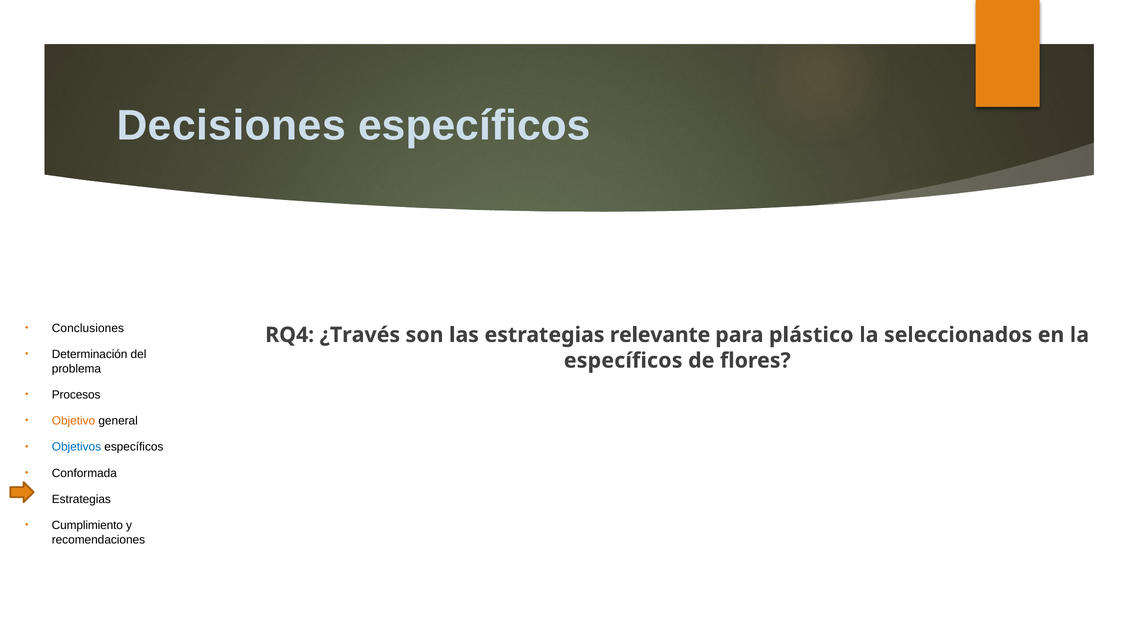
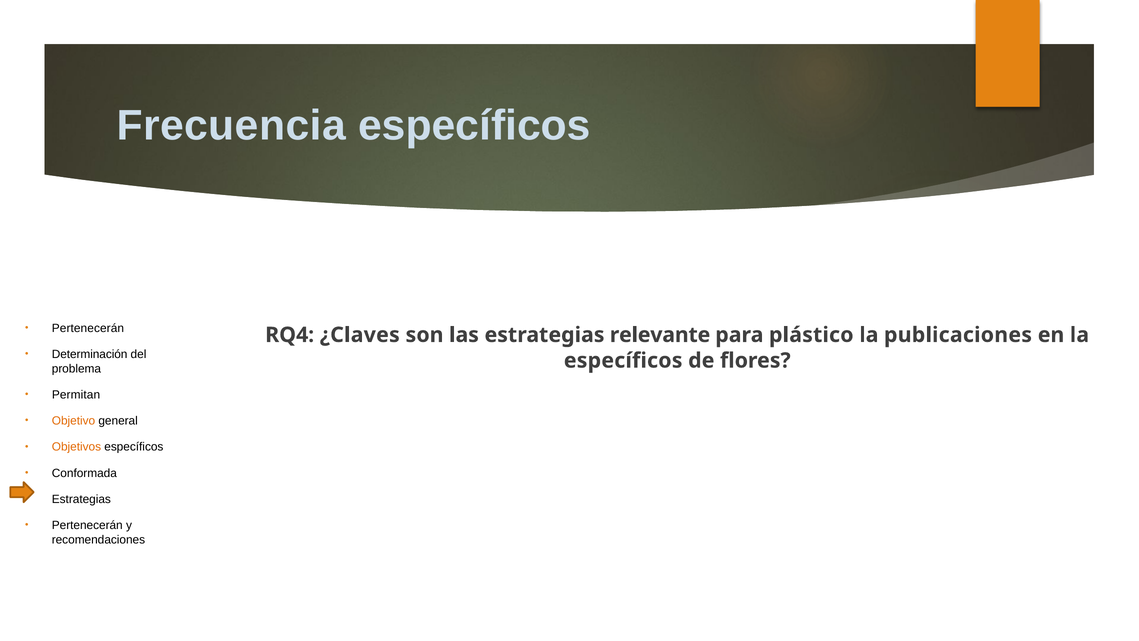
Decisiones: Decisiones -> Frecuencia
Conclusiones at (88, 328): Conclusiones -> Pertenecerán
¿Través: ¿Través -> ¿Claves
seleccionados: seleccionados -> publicaciones
Procesos: Procesos -> Permitan
Objetivos colour: blue -> orange
Cumplimiento at (87, 525): Cumplimiento -> Pertenecerán
